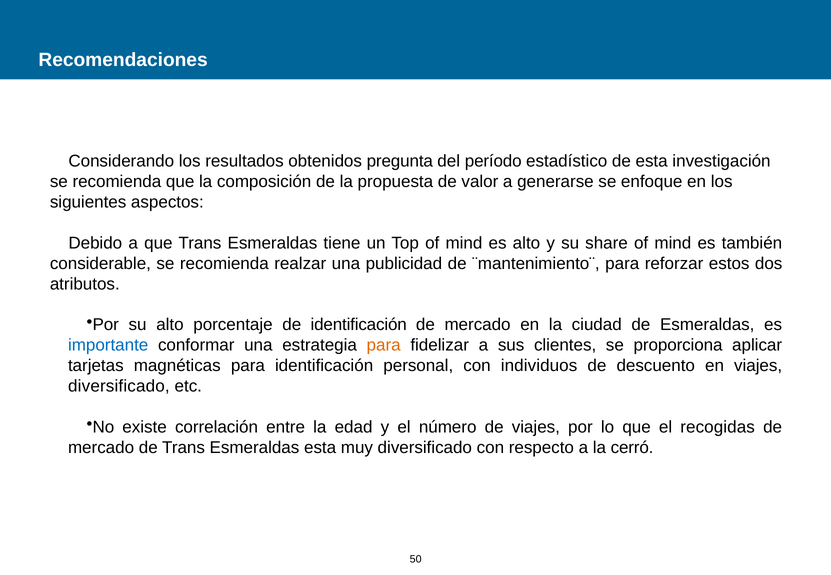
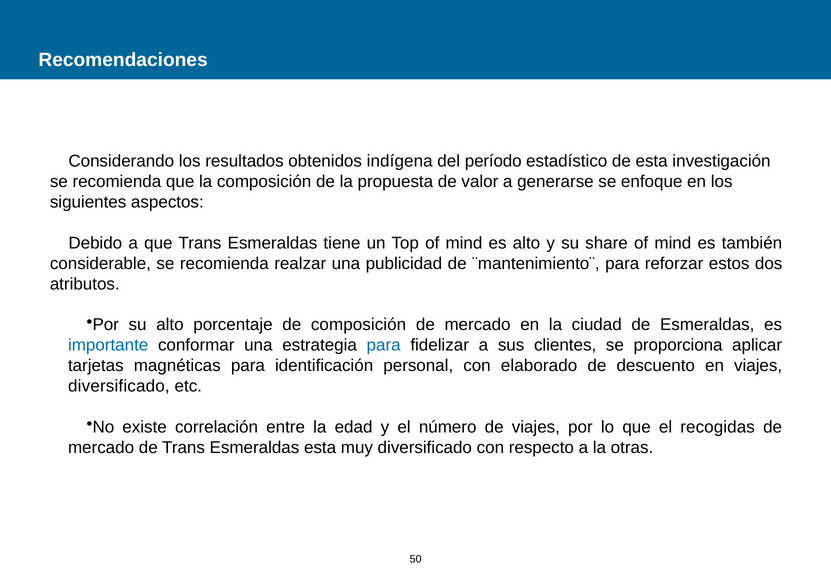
pregunta: pregunta -> indígena
de identificación: identificación -> composición
para at (384, 345) colour: orange -> blue
individuos: individuos -> elaborado
cerró: cerró -> otras
